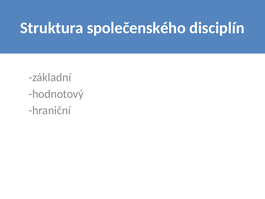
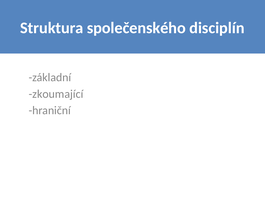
hodnotový: hodnotový -> zkoumající
